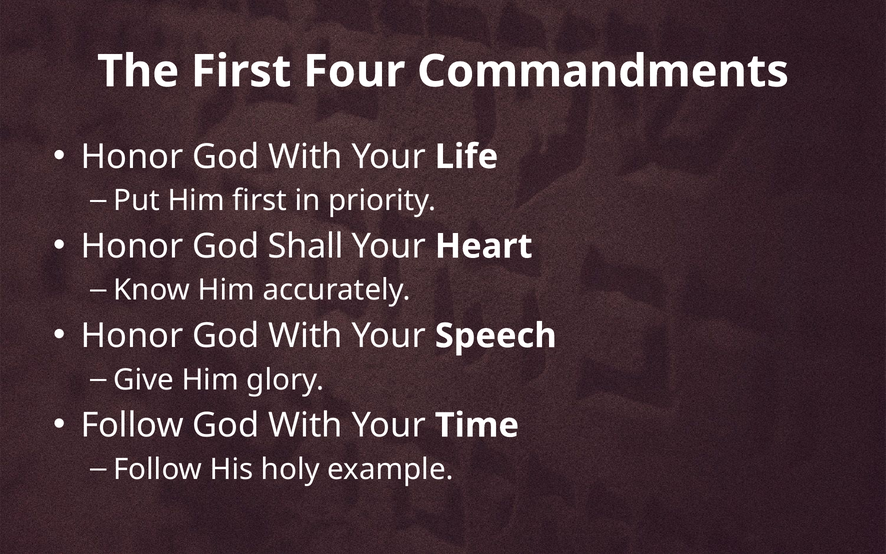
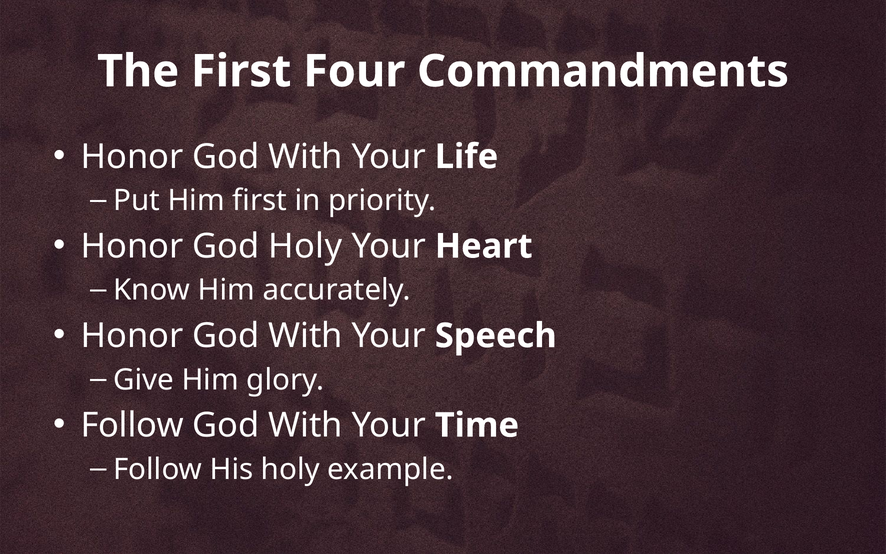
God Shall: Shall -> Holy
